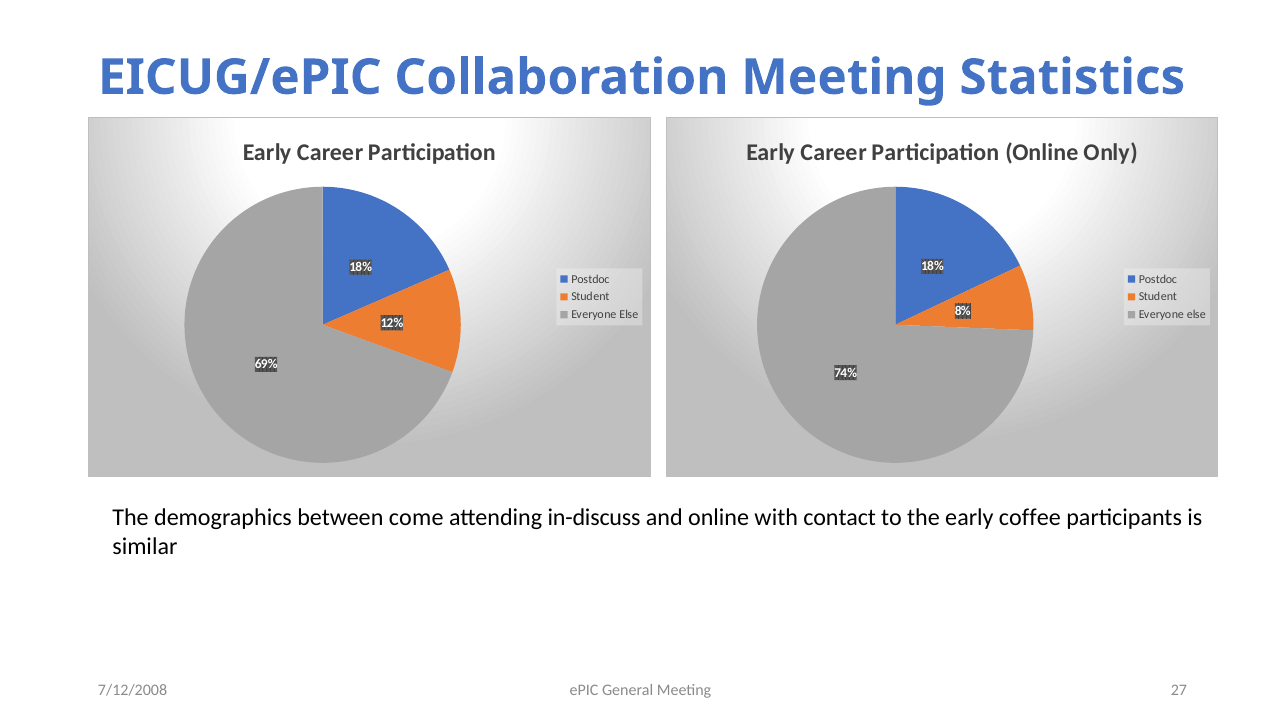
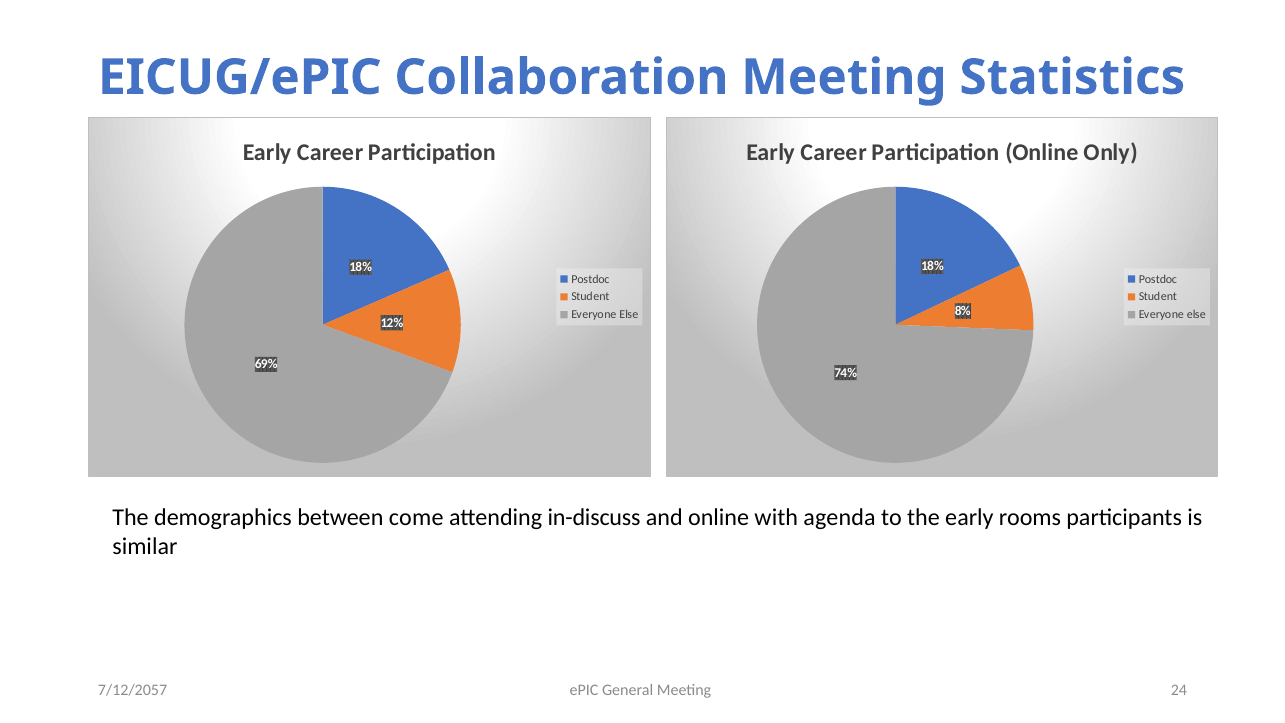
contact: contact -> agenda
coffee: coffee -> rooms
27: 27 -> 24
7/12/2008: 7/12/2008 -> 7/12/2057
